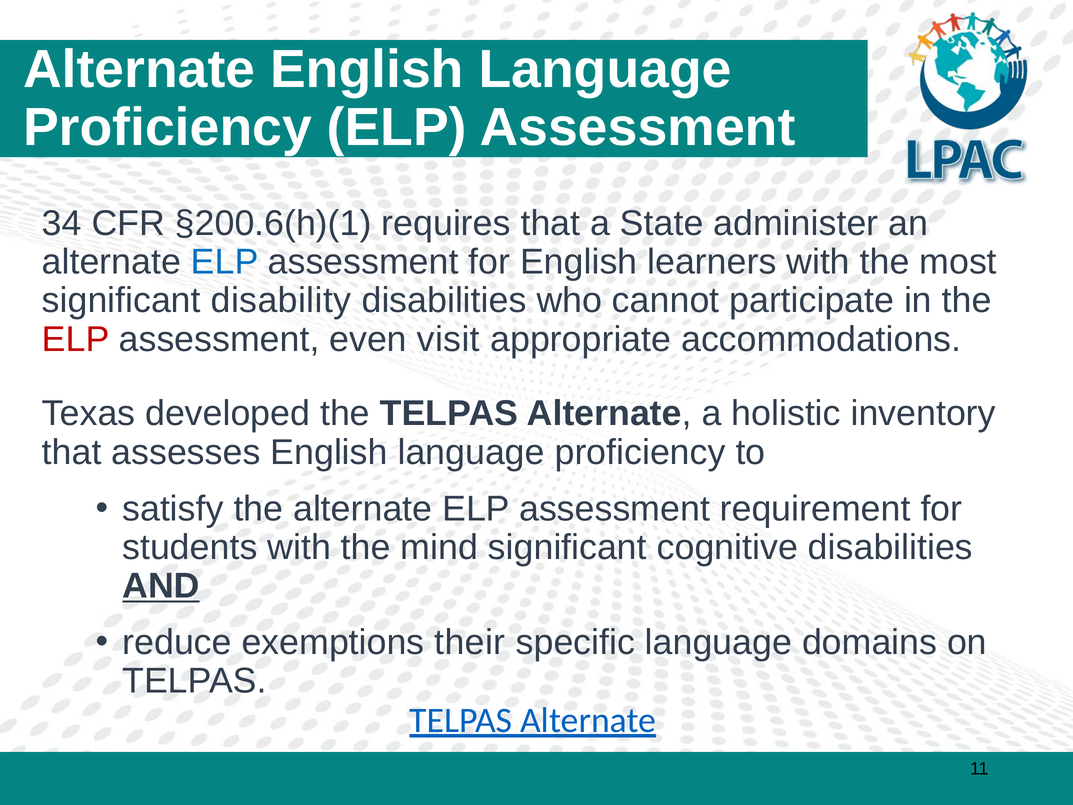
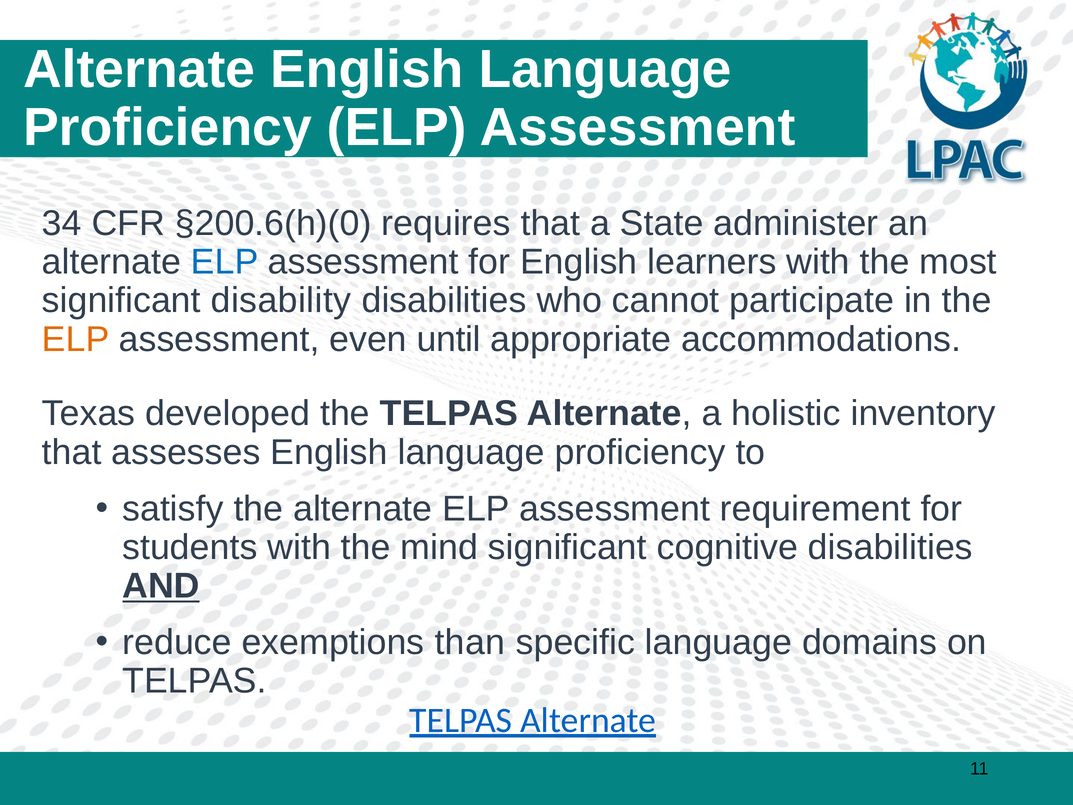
§200.6(h)(1: §200.6(h)(1 -> §200.6(h)(0
ELP at (76, 339) colour: red -> orange
visit: visit -> until
their: their -> than
